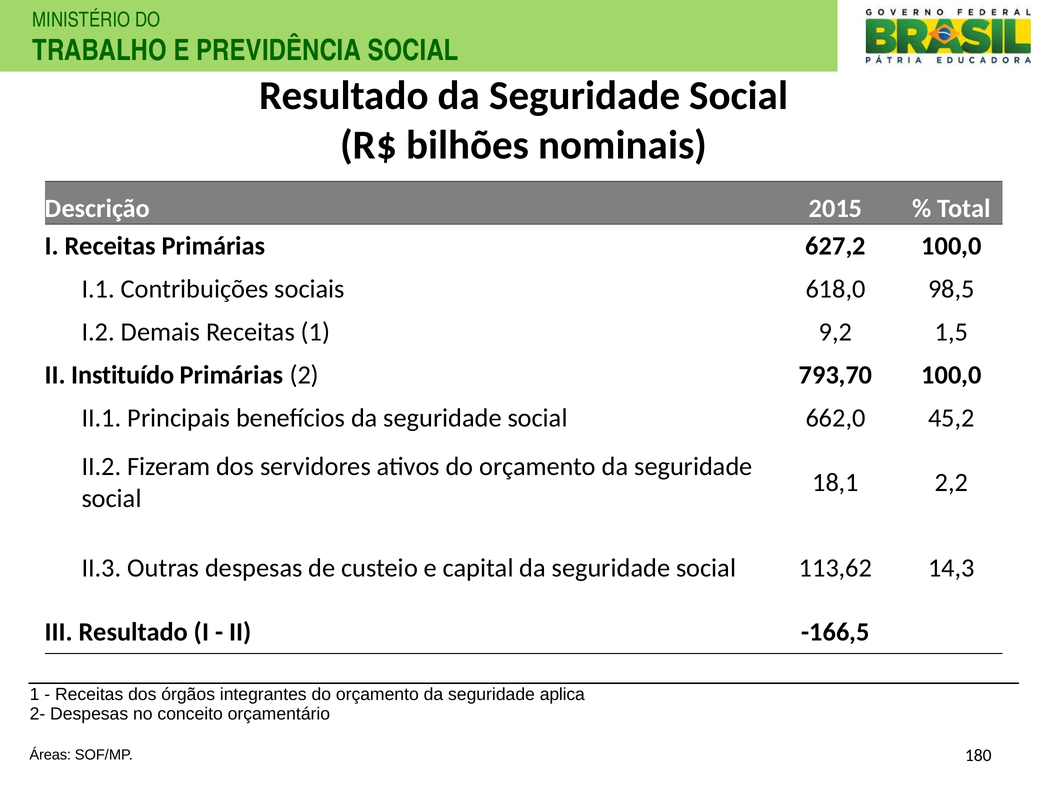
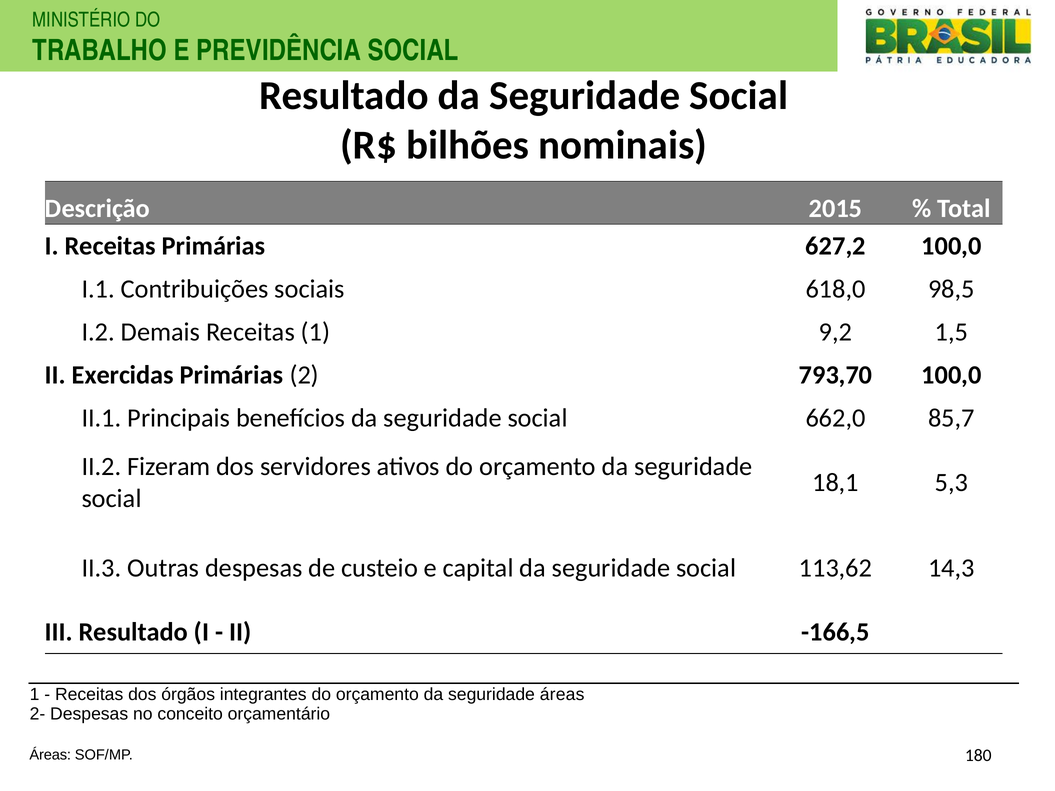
Instituído: Instituído -> Exercidas
45,2: 45,2 -> 85,7
2,2: 2,2 -> 5,3
seguridade aplica: aplica -> áreas
